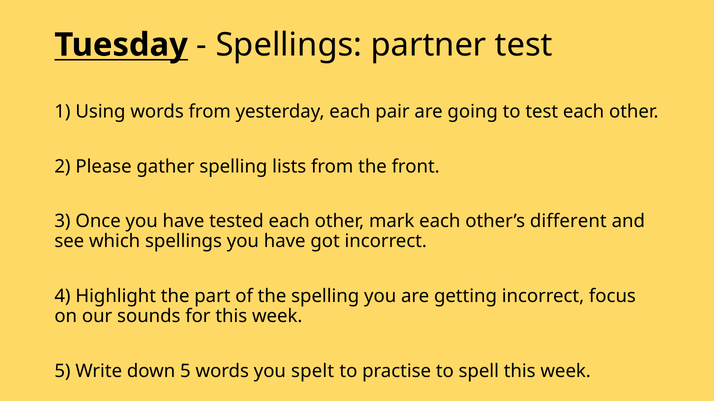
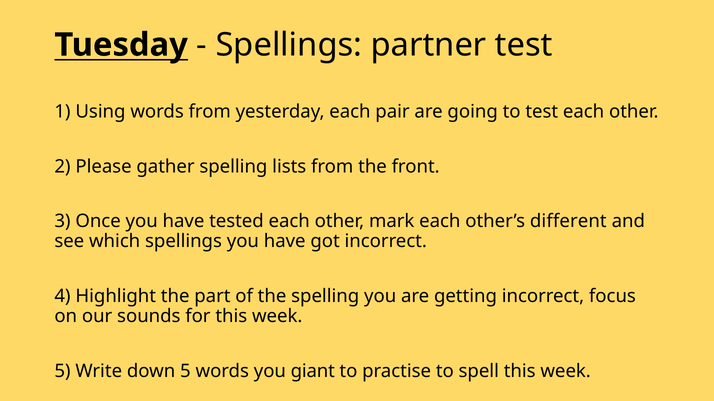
spelt: spelt -> giant
